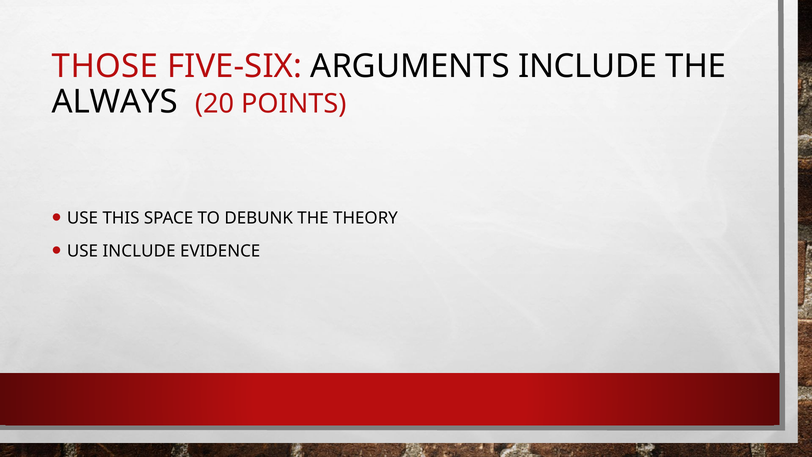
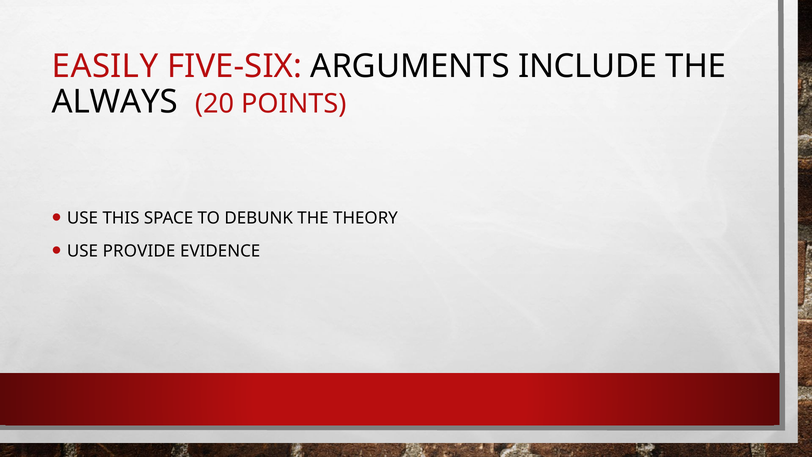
THOSE: THOSE -> EASILY
USE INCLUDE: INCLUDE -> PROVIDE
